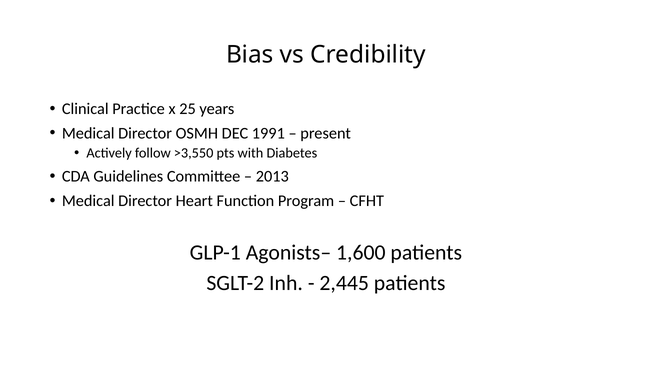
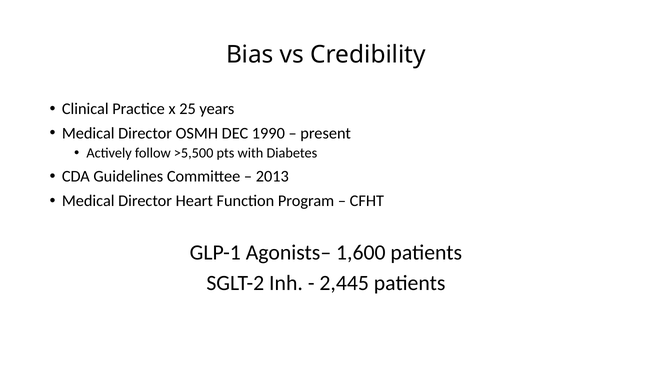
1991: 1991 -> 1990
>3,550: >3,550 -> >5,500
